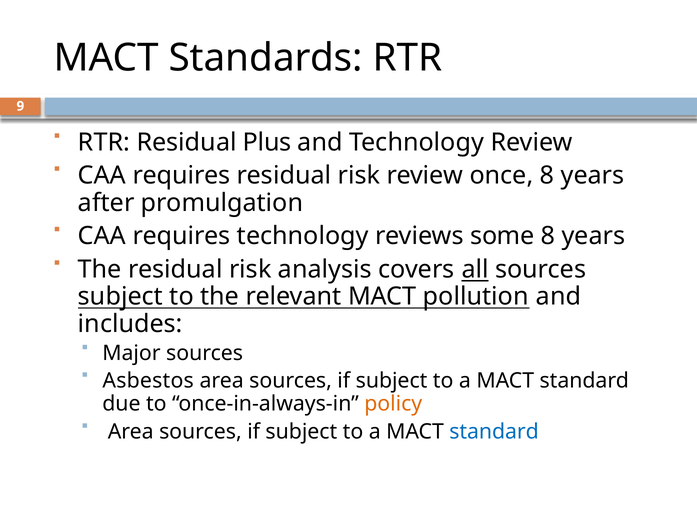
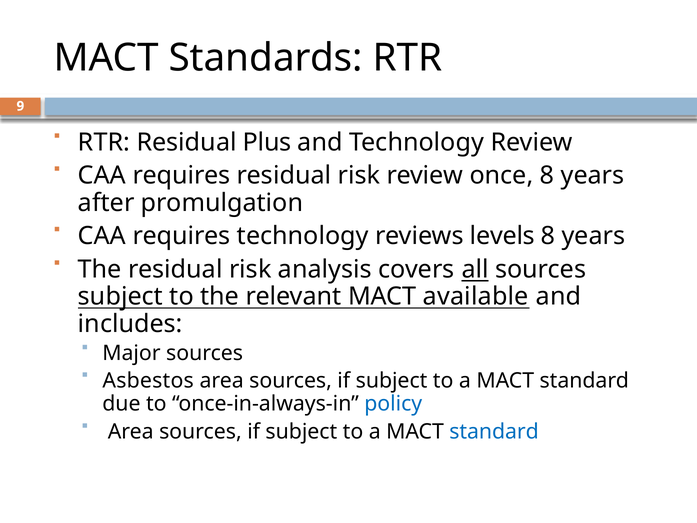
some: some -> levels
pollution: pollution -> available
policy colour: orange -> blue
